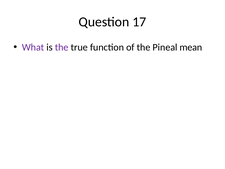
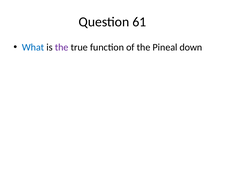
17: 17 -> 61
What colour: purple -> blue
mean: mean -> down
